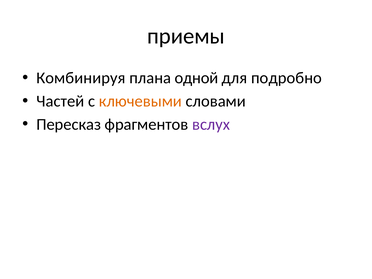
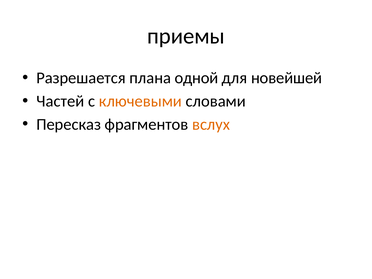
Комбинируя: Комбинируя -> Разрешается
подробно: подробно -> новейшей
вслух colour: purple -> orange
